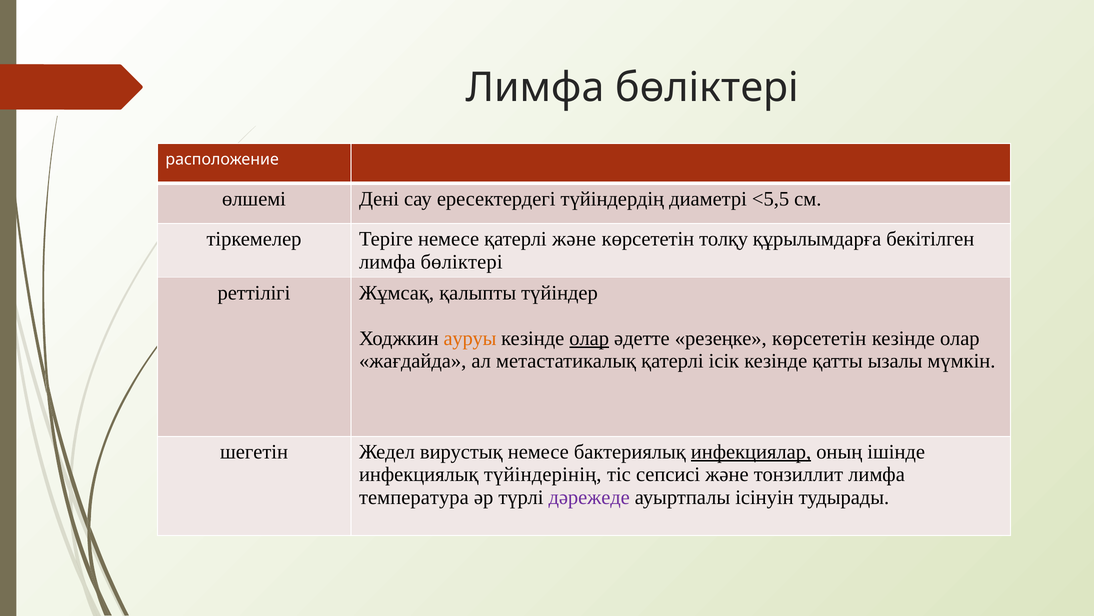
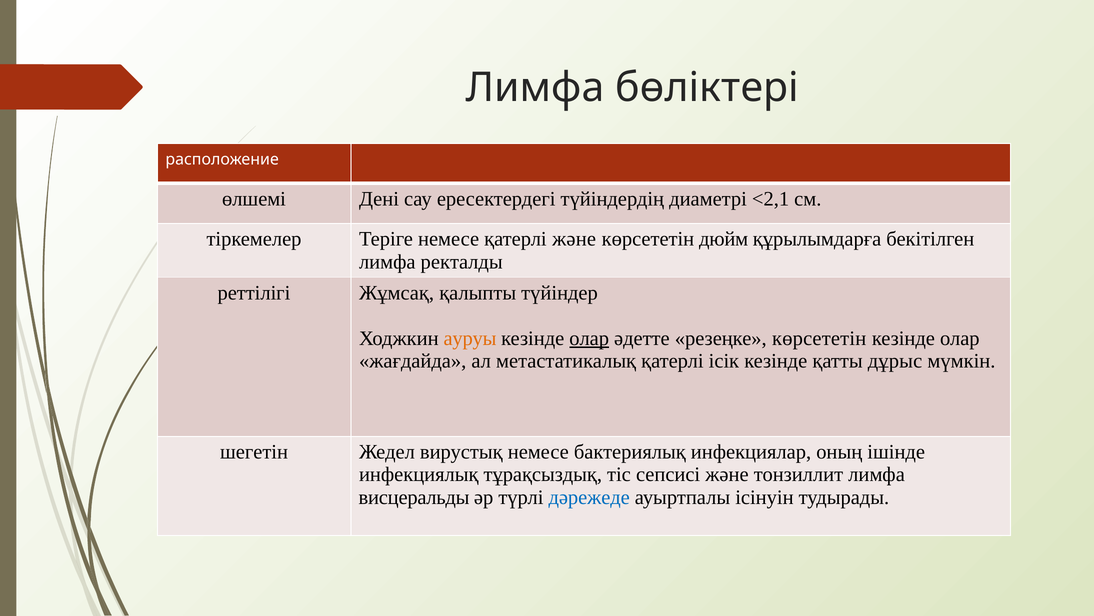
<5,5: <5,5 -> <2,1
толқу: толқу -> дюйм
бөліктері at (462, 262): бөліктері -> ректалды
ызалы: ызалы -> дұрыс
инфекциялар underline: present -> none
түйіндерінің: түйіндерінің -> тұрақсыздық
температура: температура -> висцеральды
дәрежеде colour: purple -> blue
